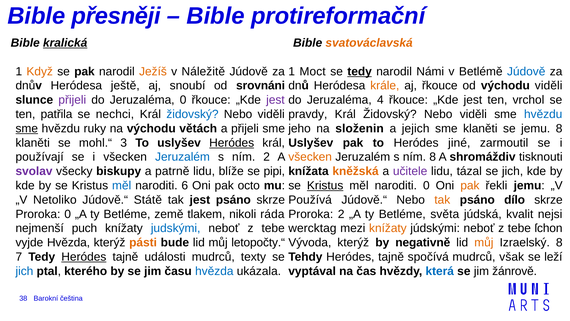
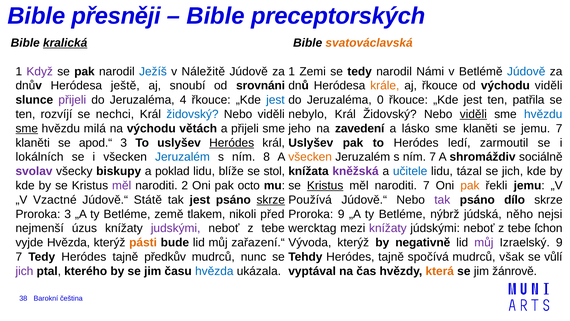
protireformační: protireformační -> preceptorských
Když colour: orange -> purple
Ježíš colour: orange -> blue
Moct: Moct -> Zemi
tedy at (360, 71) underline: present -> none
Jeruzaléma 0: 0 -> 4
jest at (275, 100) colour: purple -> blue
4: 4 -> 0
vrchol: vrchol -> patřila
patřila: patřila -> rozvíjí
pravdy: pravdy -> nebylo
viděli at (473, 114) underline: none -> present
ruky: ruky -> milá
složenin: složenin -> zavedení
jejich: jejich -> lásko
jemu 8: 8 -> 7
mohl.“: mohl.“ -> apod.“
jiné: jiné -> ledí
používají: používají -> lokálních
ním 2: 2 -> 8
ním 8: 8 -> 7
tisknouti: tisknouti -> sociálně
patrně: patrně -> poklad
pipi: pipi -> stol
kněžská colour: orange -> purple
učitele colour: purple -> blue
měl at (122, 185) colour: blue -> purple
6: 6 -> 2
naroditi 0: 0 -> 7
Netoliko: Netoliko -> Vzactné
skrze at (271, 200) underline: none -> present
tak at (442, 200) colour: orange -> purple
Proroka 0: 0 -> 3
ráda: ráda -> před
Proroka 2: 2 -> 9
světa: světa -> nýbrž
kvalit: kvalit -> něho
puch: puch -> úzus
judskými colour: blue -> purple
knížaty at (388, 228) colour: orange -> purple
letopočty.“: letopočty.“ -> zařazení.“
můj at (484, 242) colour: orange -> purple
Izraelský 8: 8 -> 9
Heródes at (84, 257) underline: present -> none
události: události -> předkův
texty: texty -> nunc
leží: leží -> vůlí
jich at (24, 271) colour: blue -> purple
která colour: blue -> orange
